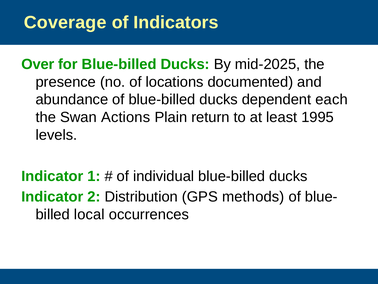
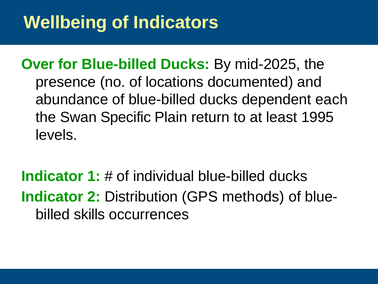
Coverage: Coverage -> Wellbeing
Actions: Actions -> Specific
local: local -> skills
